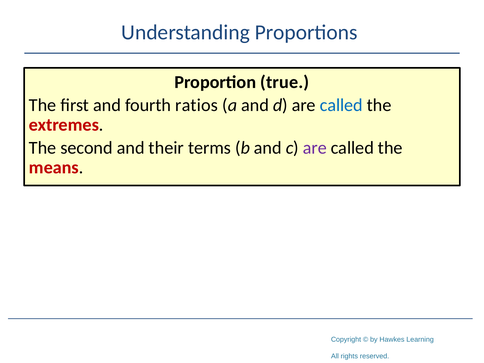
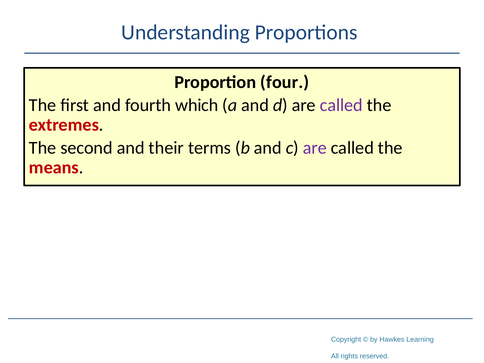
true: true -> four
ratios: ratios -> which
called at (341, 105) colour: blue -> purple
